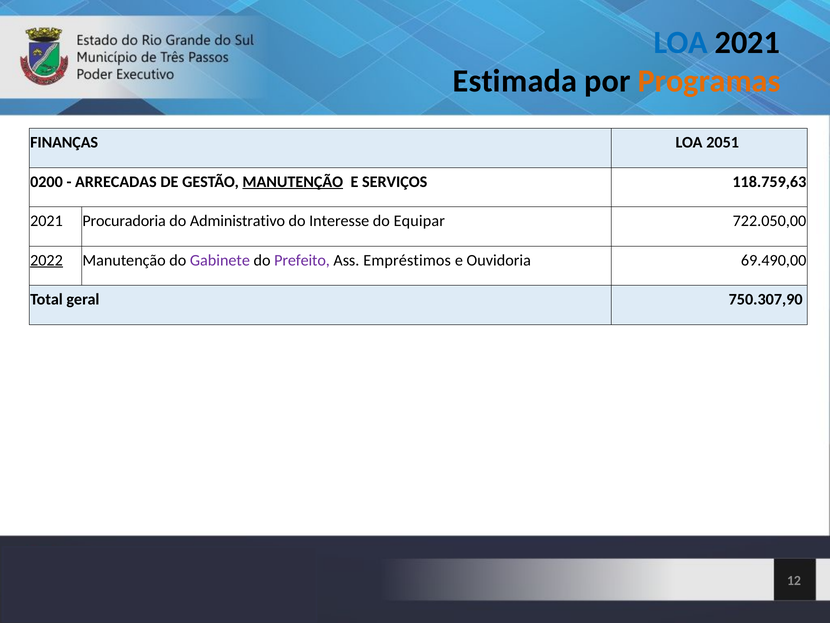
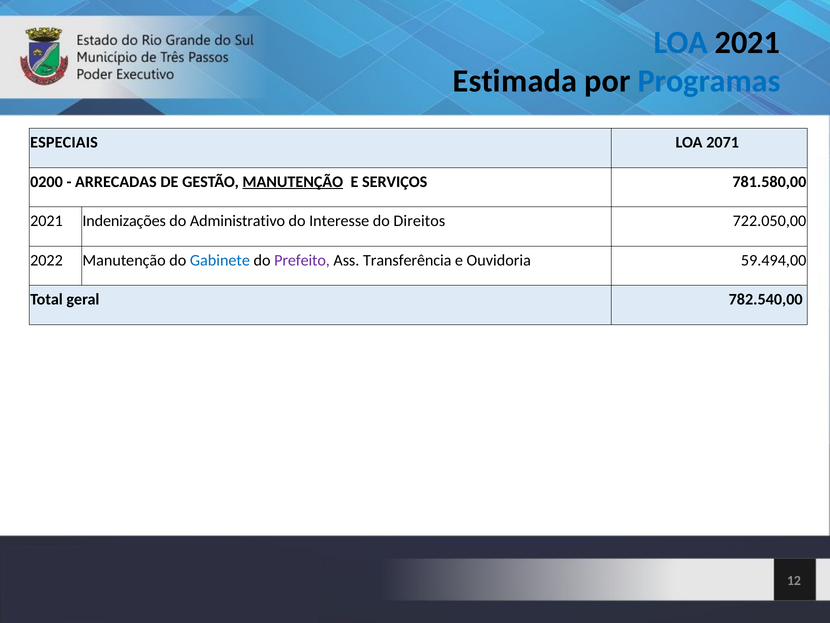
Programas colour: orange -> blue
FINANÇAS: FINANÇAS -> ESPECIAIS
2051: 2051 -> 2071
118.759,63: 118.759,63 -> 781.580,00
Procuradoria: Procuradoria -> Indenizações
Equipar: Equipar -> Direitos
2022 underline: present -> none
Gabinete colour: purple -> blue
Empréstimos: Empréstimos -> Transferência
69.490,00: 69.490,00 -> 59.494,00
750.307,90: 750.307,90 -> 782.540,00
